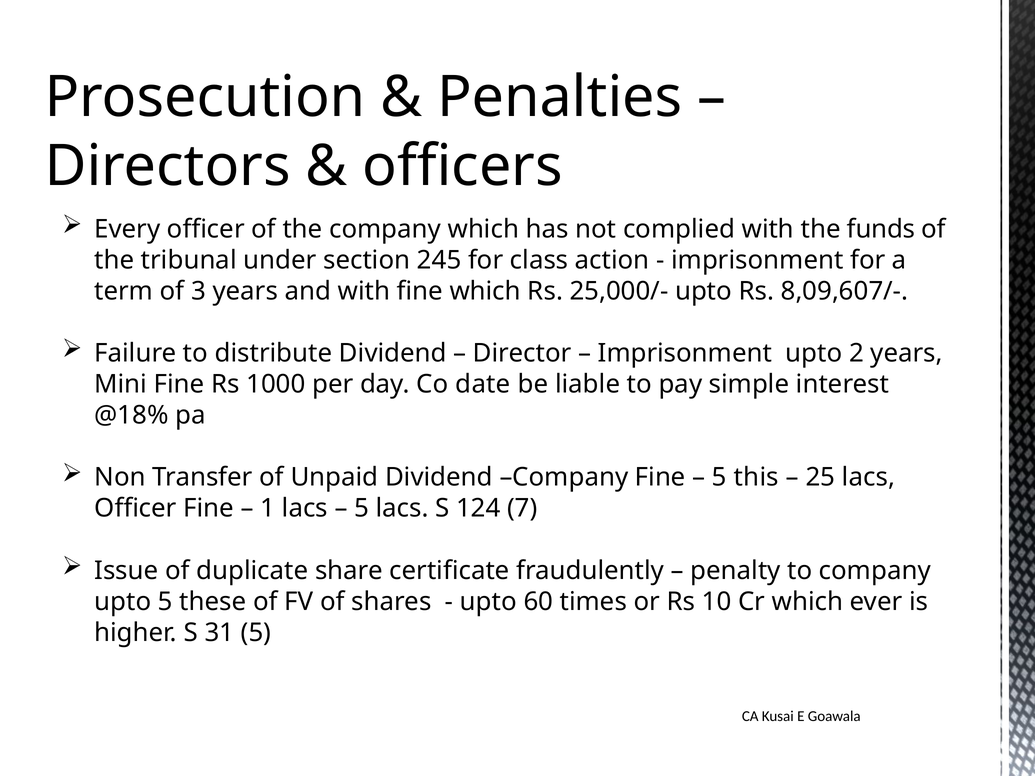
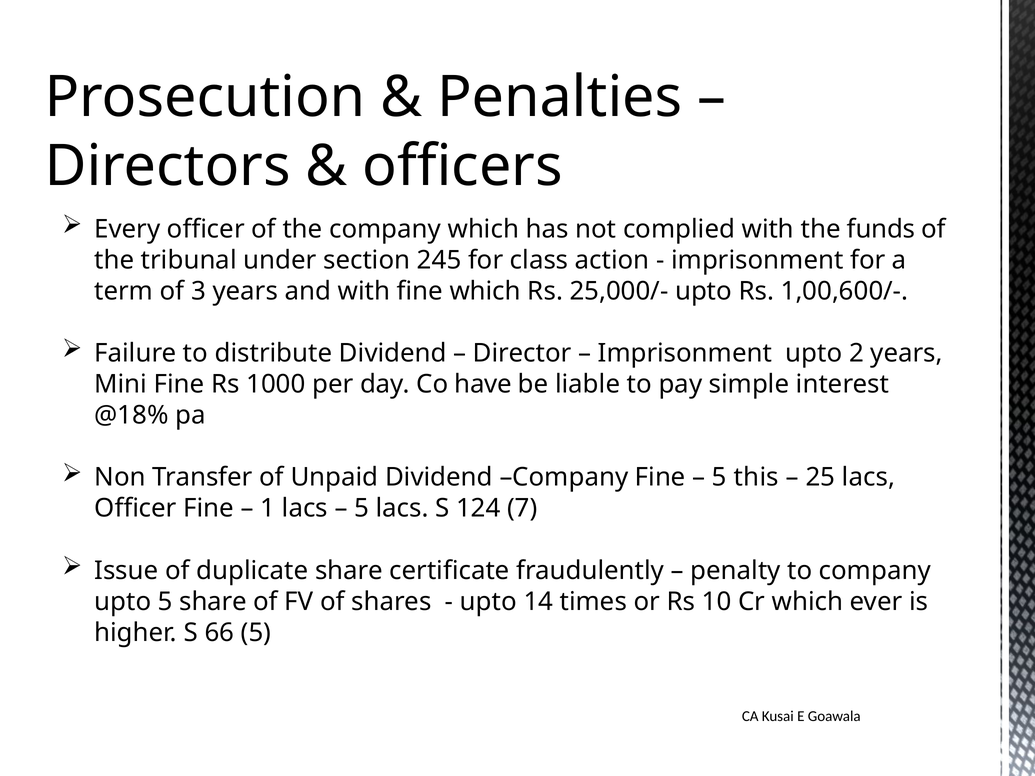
8,09,607/-: 8,09,607/- -> 1,00,600/-
date: date -> have
5 these: these -> share
60: 60 -> 14
31: 31 -> 66
